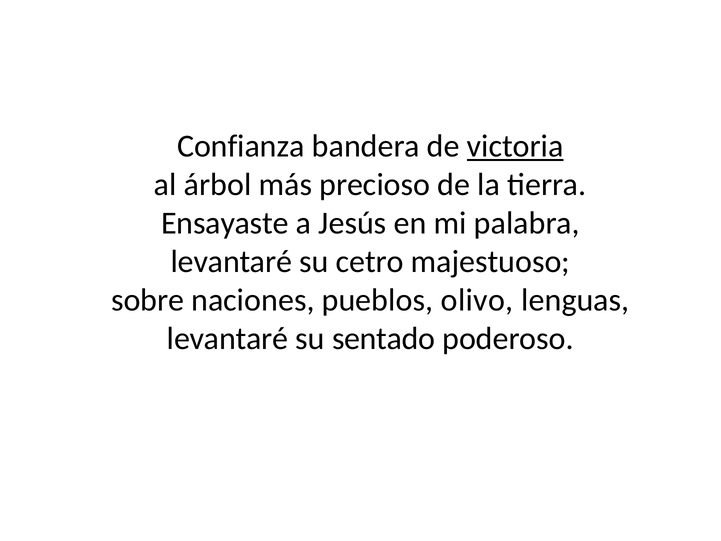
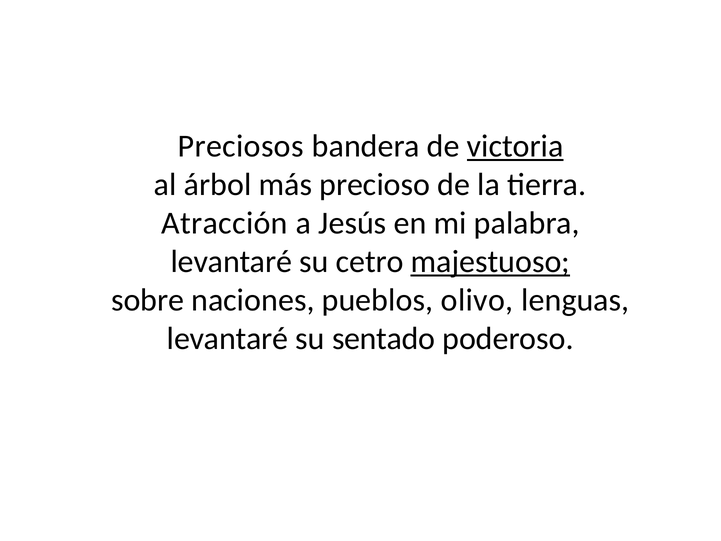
Confianza: Confianza -> Preciosos
Ensayaste: Ensayaste -> Atracción
majestuoso underline: none -> present
